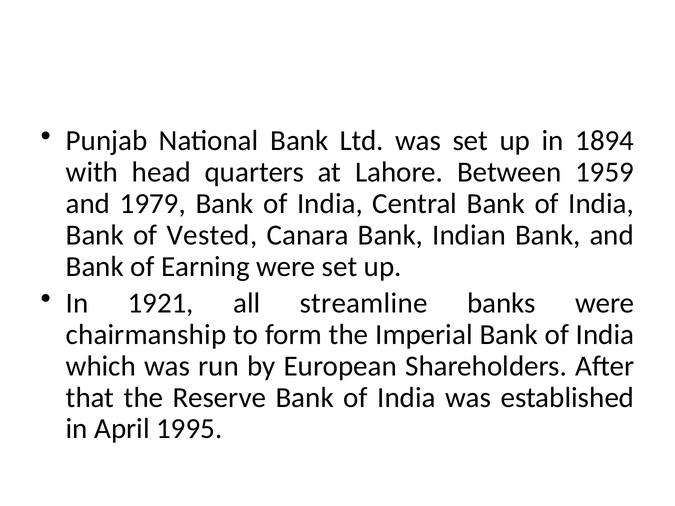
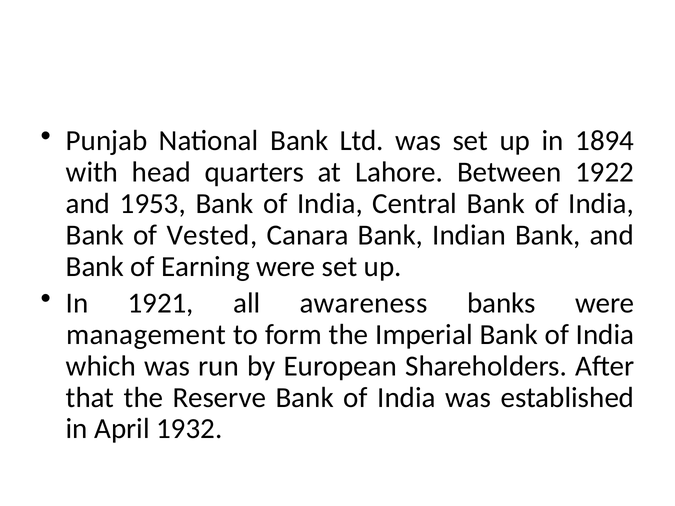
1959: 1959 -> 1922
1979: 1979 -> 1953
streamline: streamline -> awareness
chairmanship: chairmanship -> management
1995: 1995 -> 1932
